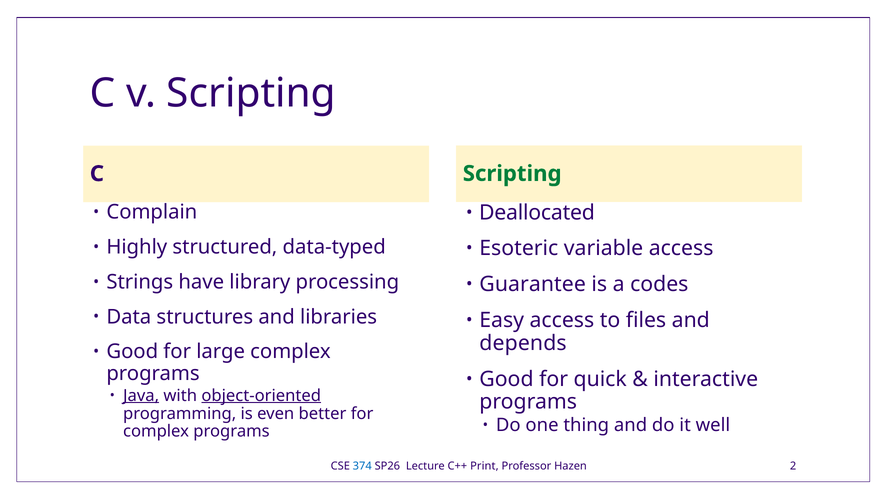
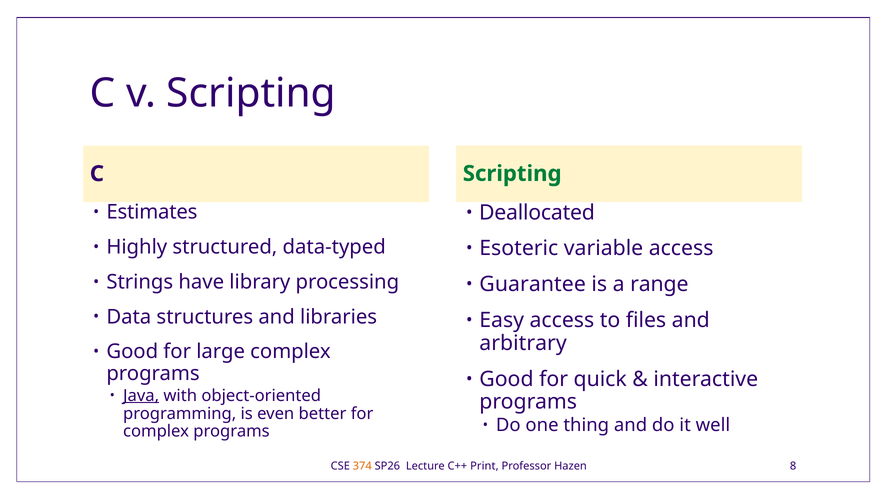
Complain: Complain -> Estimates
codes: codes -> range
depends: depends -> arbitrary
object-oriented underline: present -> none
374 colour: blue -> orange
2: 2 -> 8
